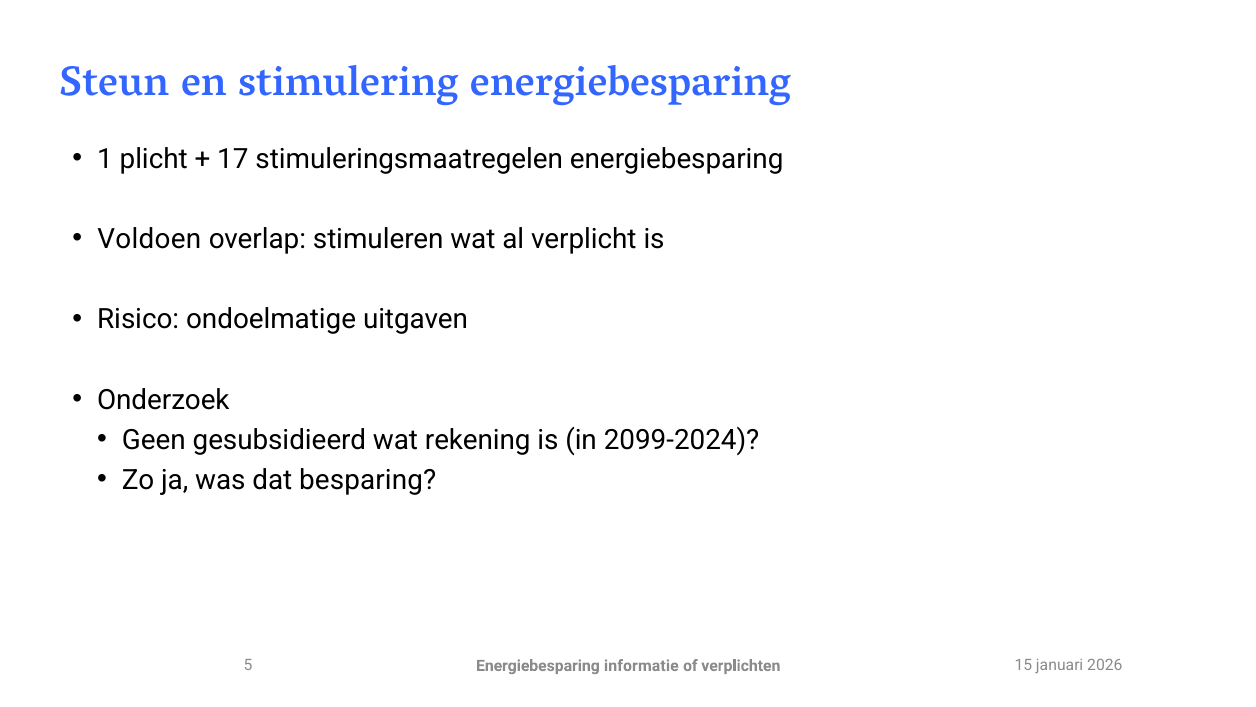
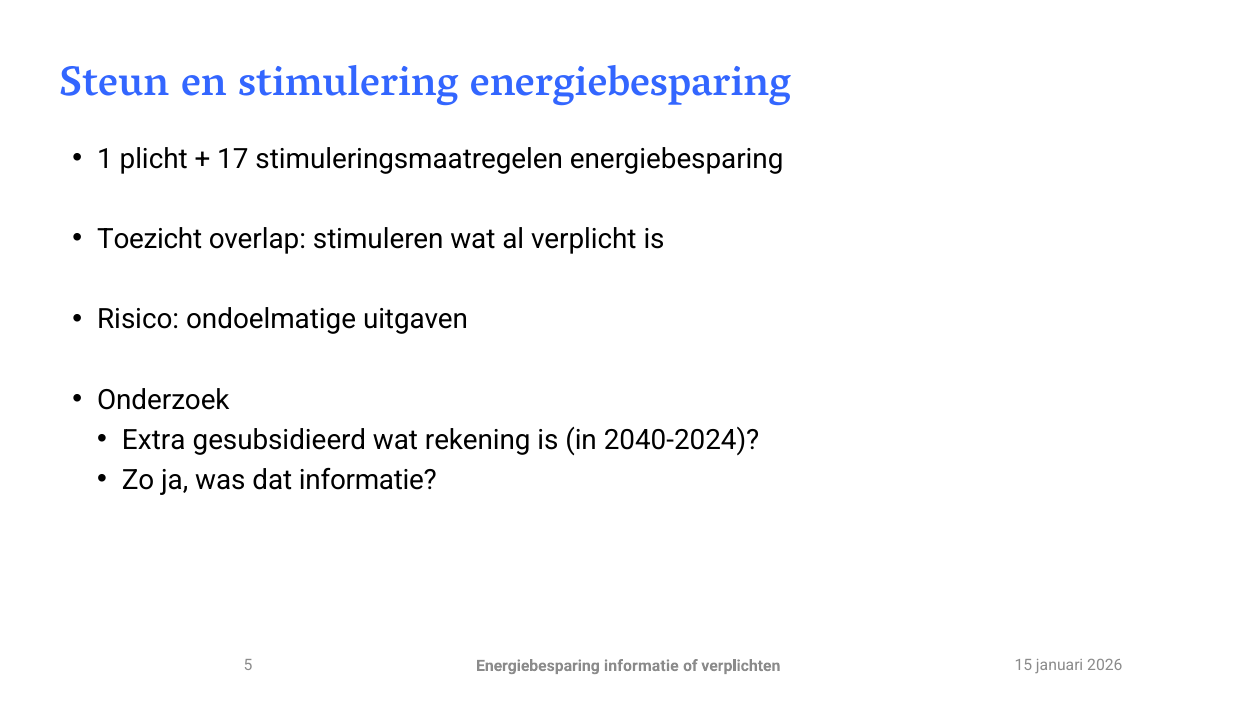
Voldoen: Voldoen -> Toezicht
Geen: Geen -> Extra
2099-2024: 2099-2024 -> 2040-2024
dat besparing: besparing -> informatie
